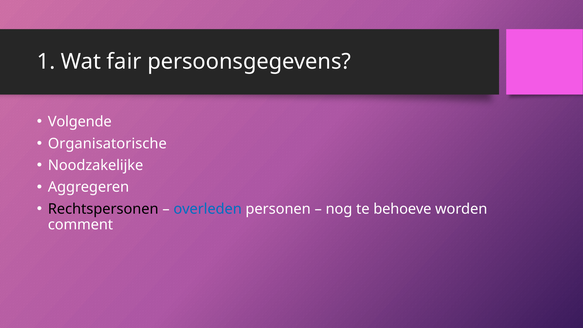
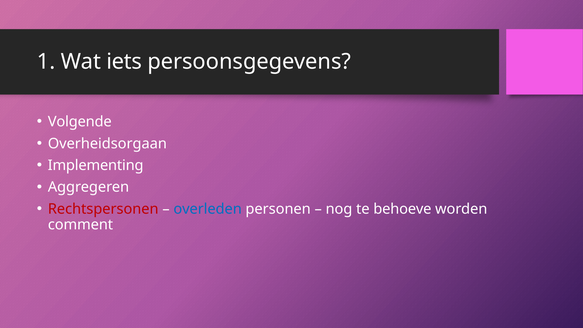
fair: fair -> iets
Organisatorische: Organisatorische -> Overheidsorgaan
Noodzakelijke: Noodzakelijke -> Implementing
Rechtspersonen colour: black -> red
